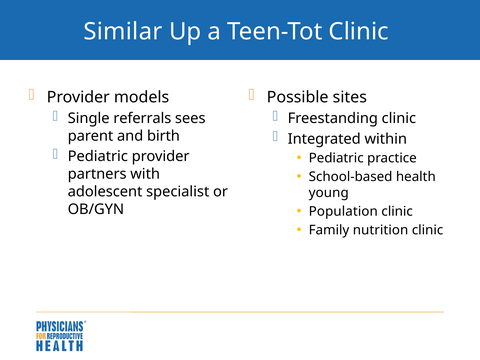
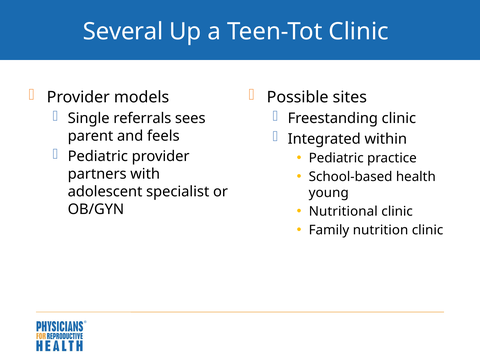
Similar: Similar -> Several
birth: birth -> feels
Population: Population -> Nutritional
